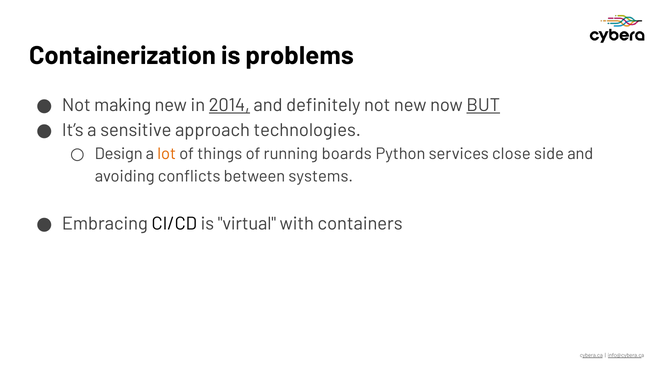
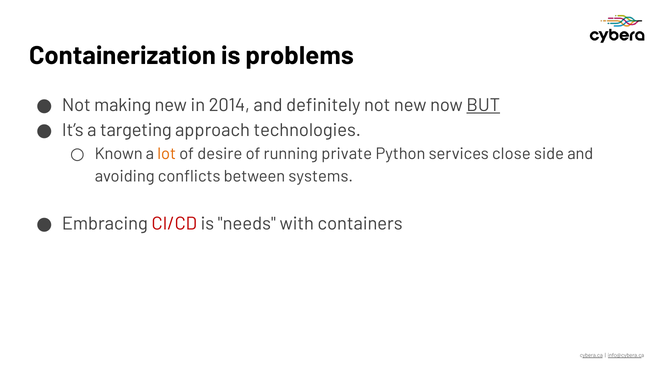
2014 underline: present -> none
sensitive: sensitive -> targeting
Design: Design -> Known
things: things -> desire
boards: boards -> private
CI/CD colour: black -> red
virtual: virtual -> needs
